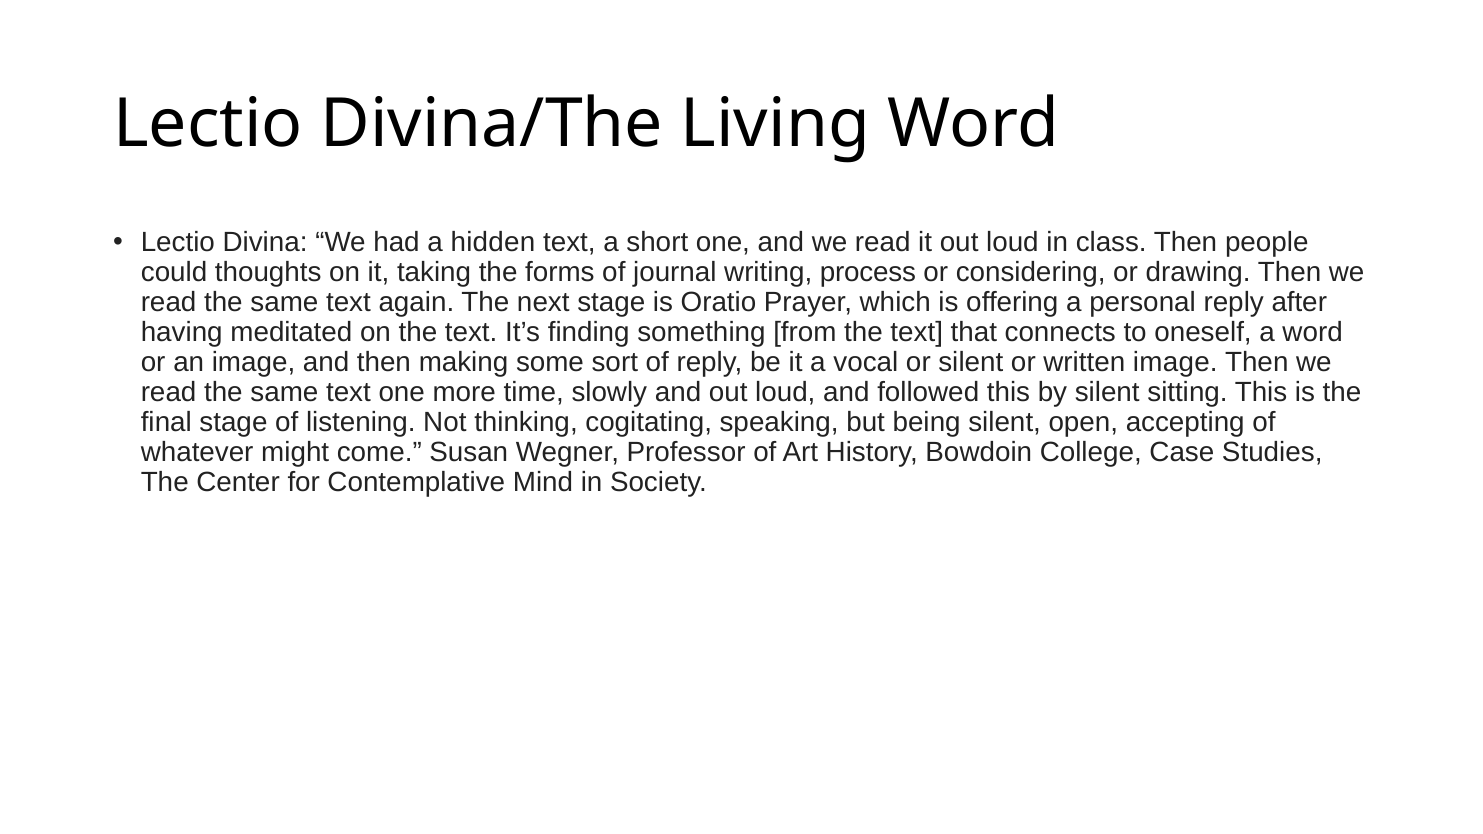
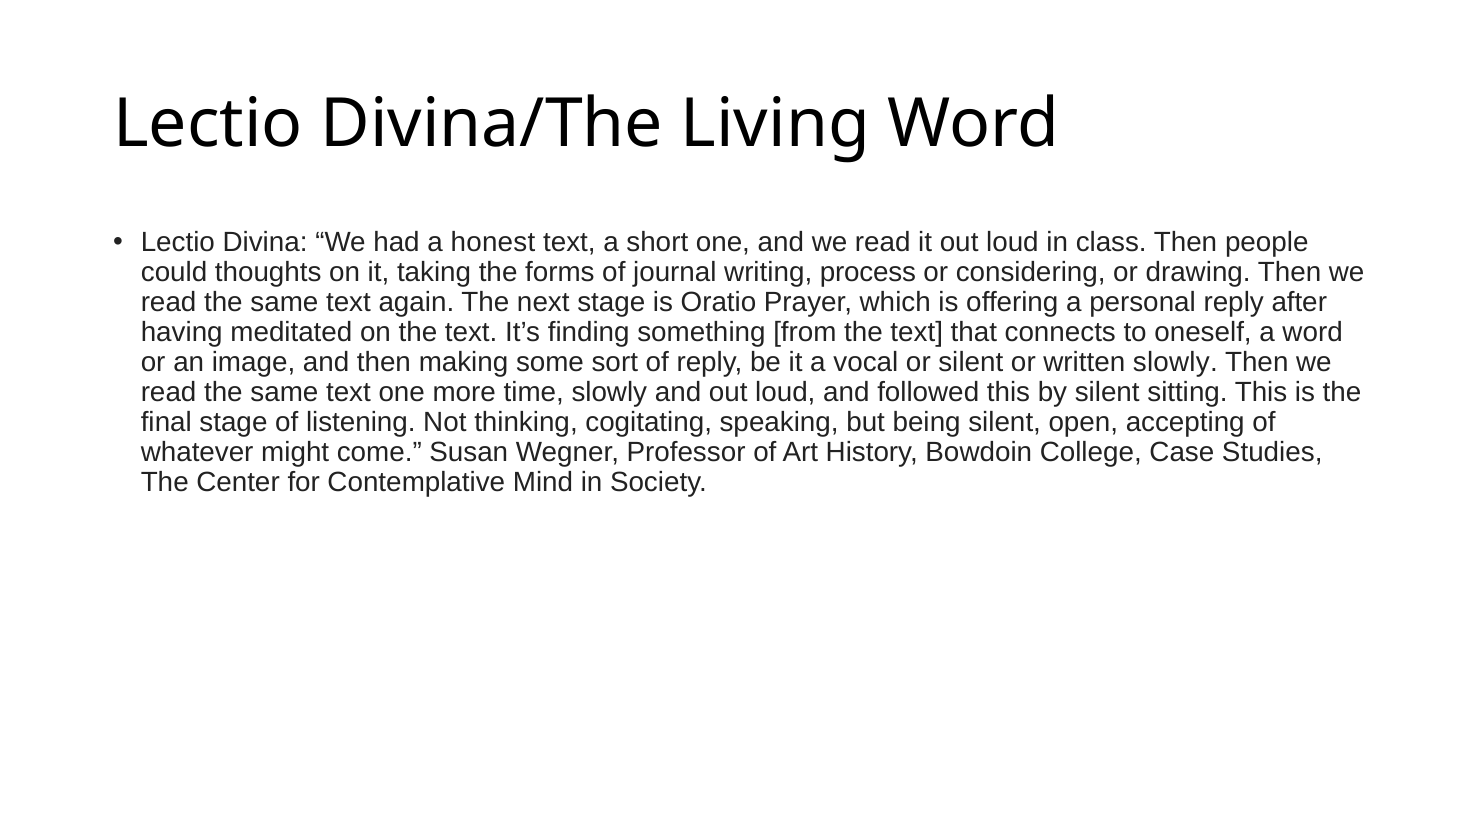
hidden: hidden -> honest
written image: image -> slowly
